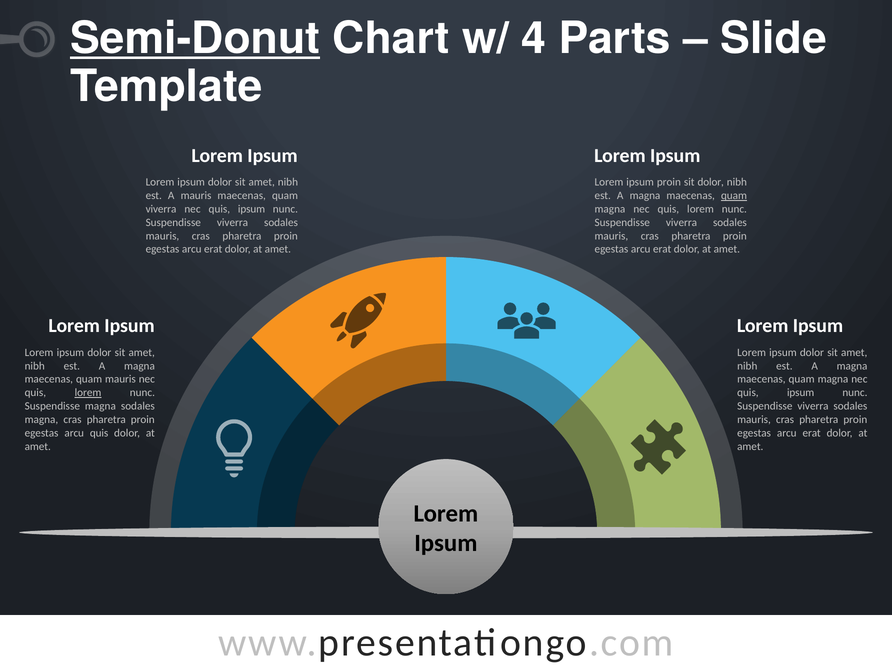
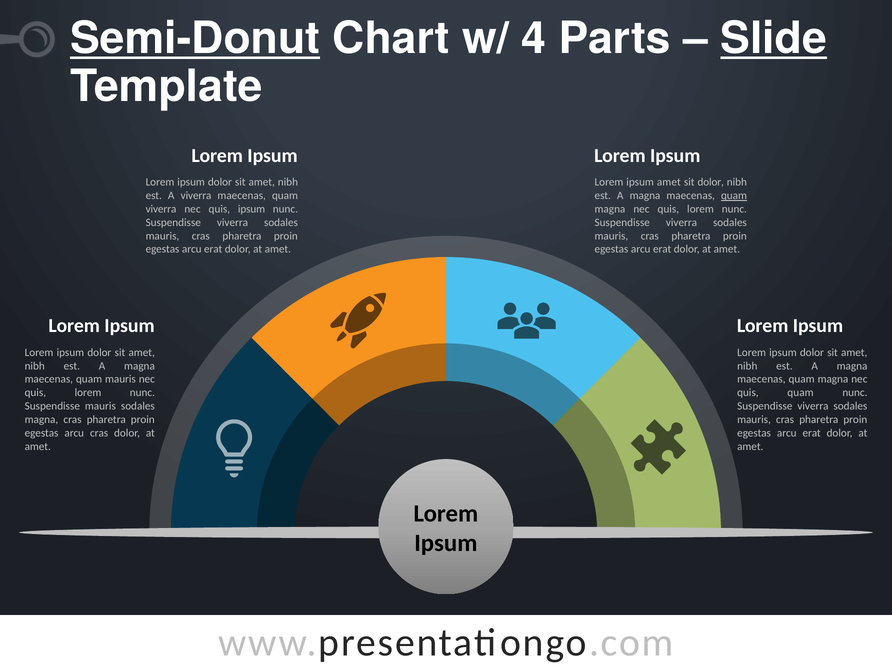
Slide underline: none -> present
ipsum proin: proin -> amet
A mauris: mauris -> viverra
lorem at (88, 393) underline: present -> none
ipsum at (801, 393): ipsum -> quam
Suspendisse magna: magna -> mauris
arcu quis: quis -> cras
